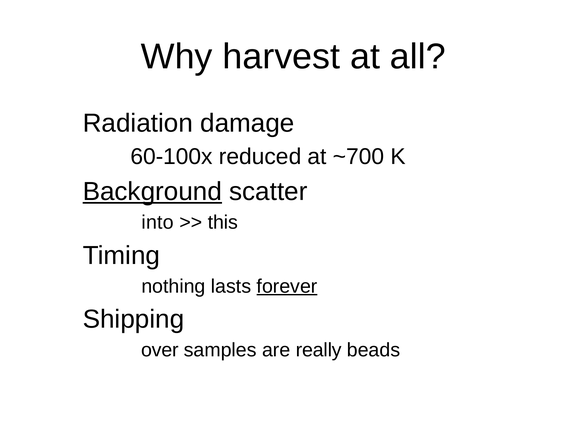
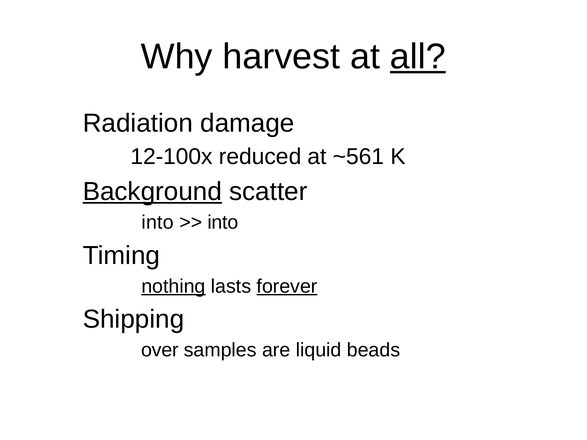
all underline: none -> present
60-100x: 60-100x -> 12-100x
~700: ~700 -> ~561
this at (223, 223): this -> into
nothing underline: none -> present
really: really -> liquid
